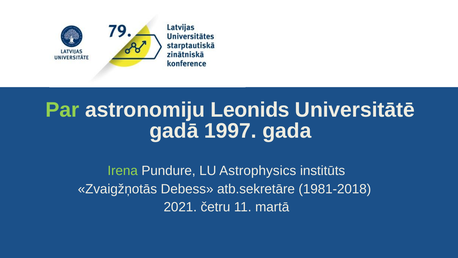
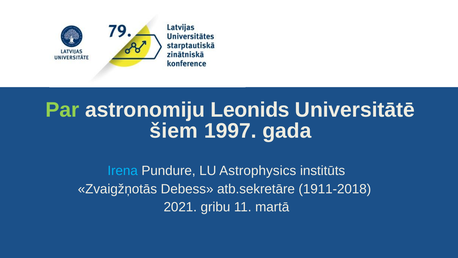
gadā: gadā -> šiem
Irena colour: light green -> light blue
1981-2018: 1981-2018 -> 1911-2018
četru: četru -> gribu
